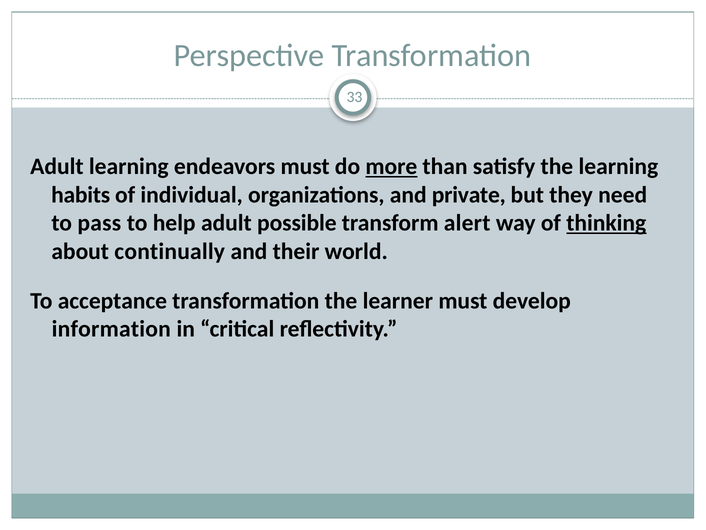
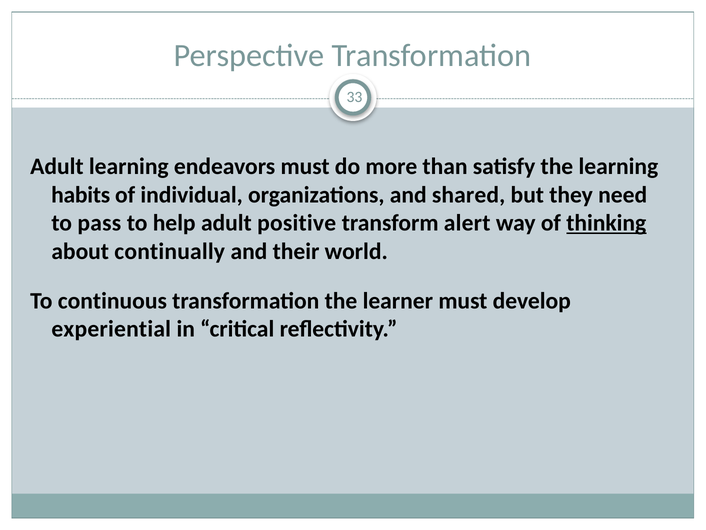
more underline: present -> none
private: private -> shared
possible: possible -> positive
acceptance: acceptance -> continuous
information: information -> experiential
